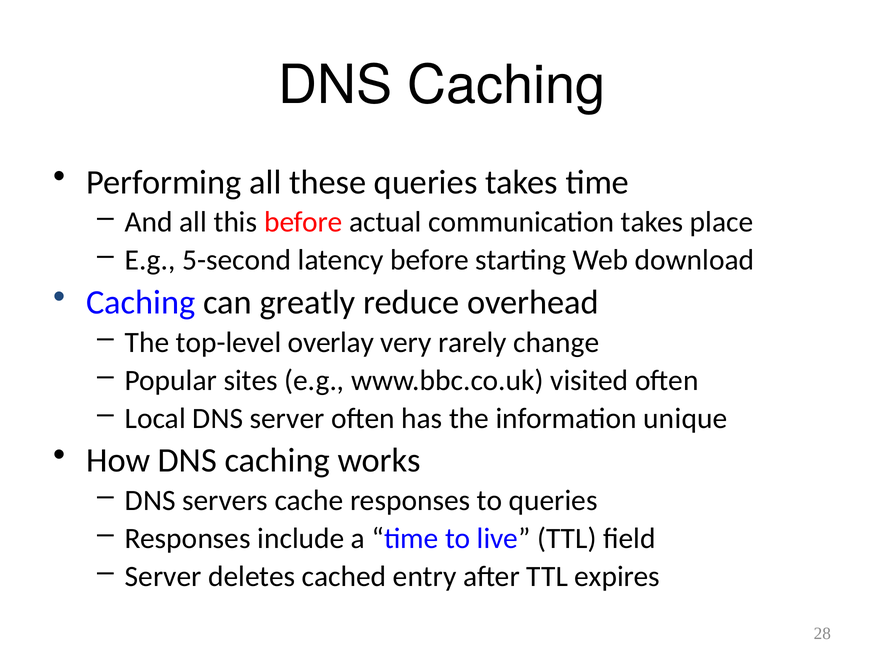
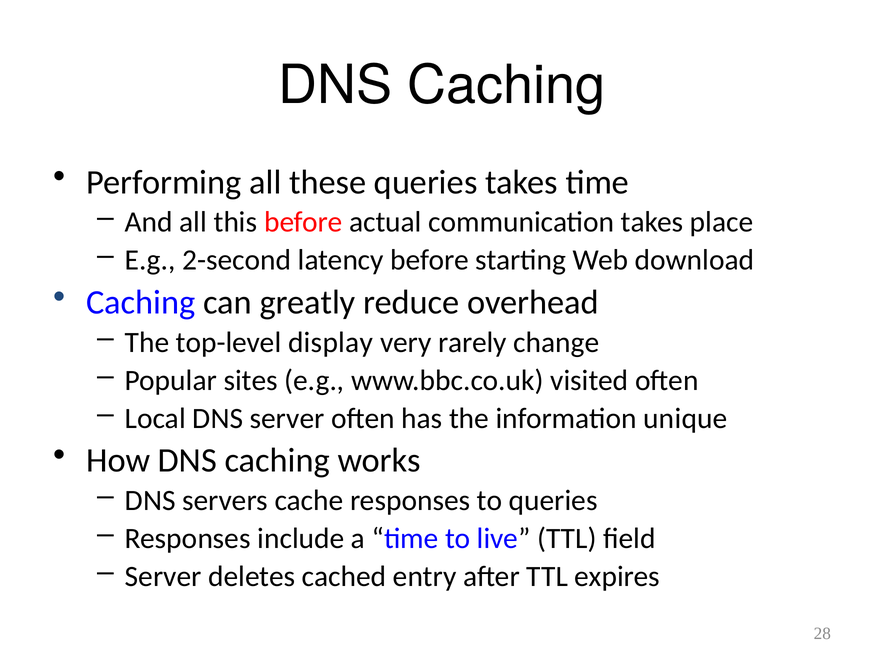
5-second: 5-second -> 2-second
overlay: overlay -> display
